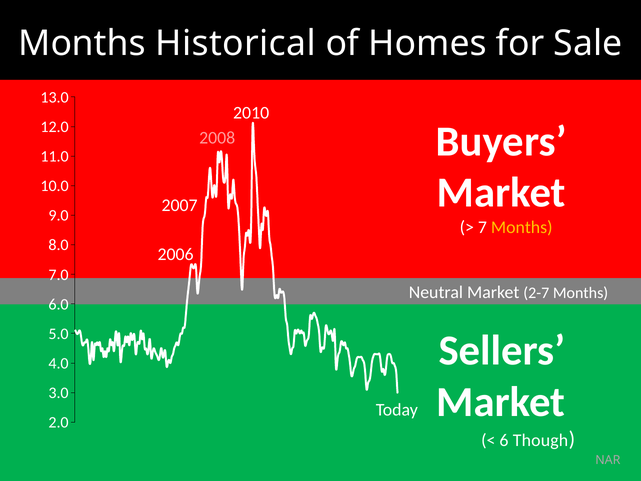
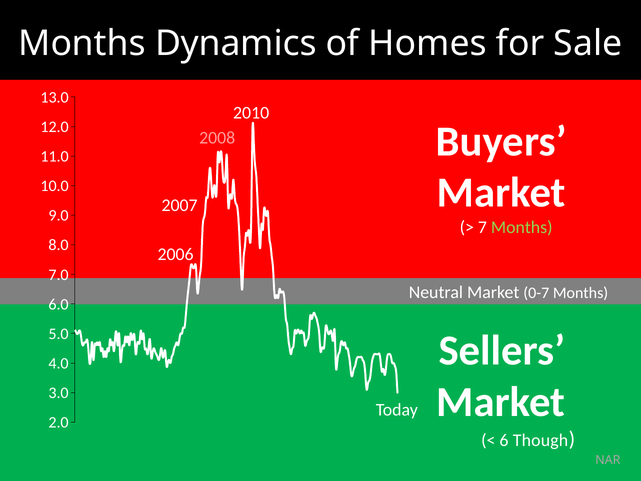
Historical: Historical -> Dynamics
Months at (522, 227) colour: yellow -> light green
2-7: 2-7 -> 0-7
